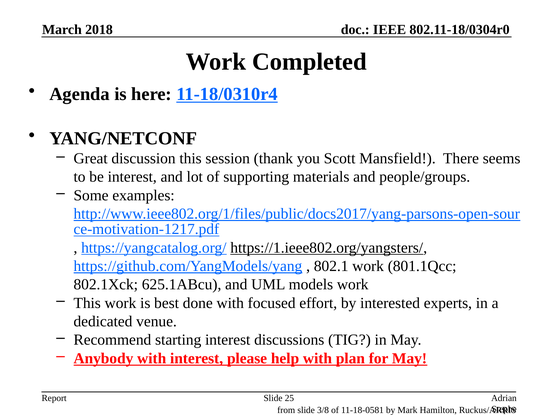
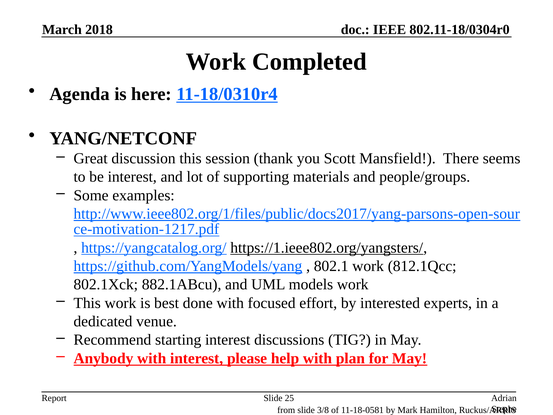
801.1Qcc: 801.1Qcc -> 812.1Qcc
625.1ABcu: 625.1ABcu -> 882.1ABcu
